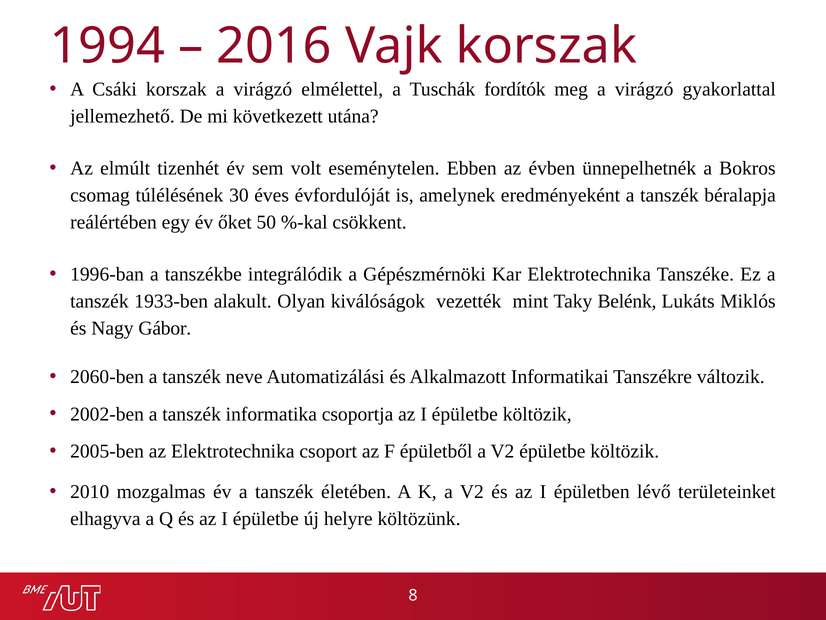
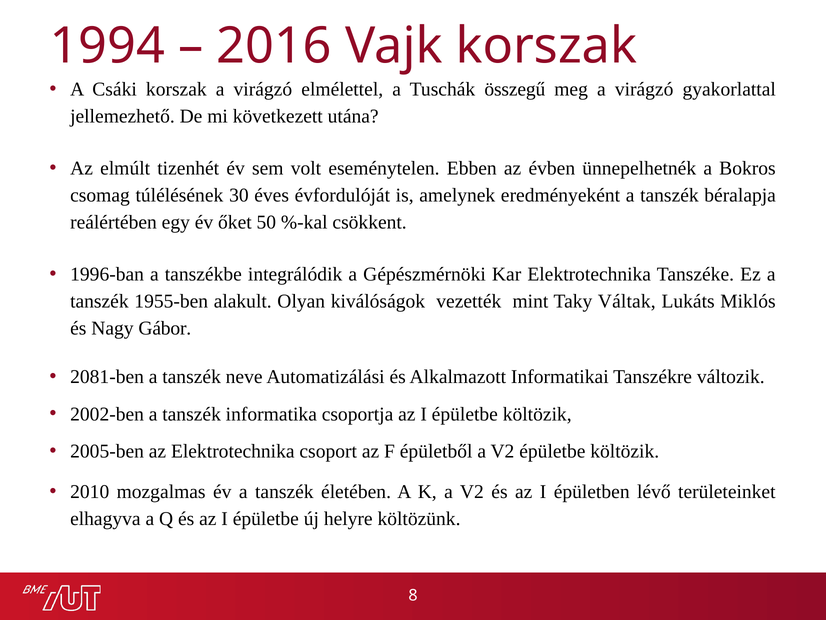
fordítók: fordítók -> összegű
1933-ben: 1933-ben -> 1955-ben
Belénk: Belénk -> Váltak
2060-ben: 2060-ben -> 2081-ben
